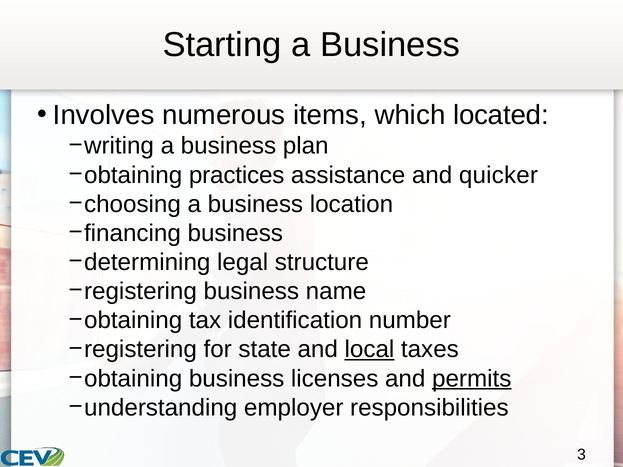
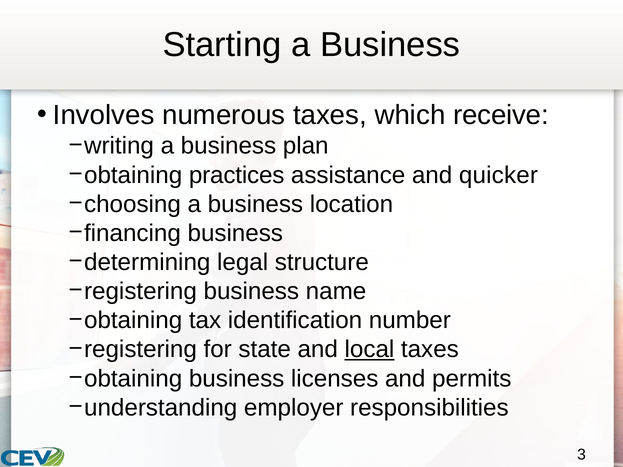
numerous items: items -> taxes
located: located -> receive
permits underline: present -> none
